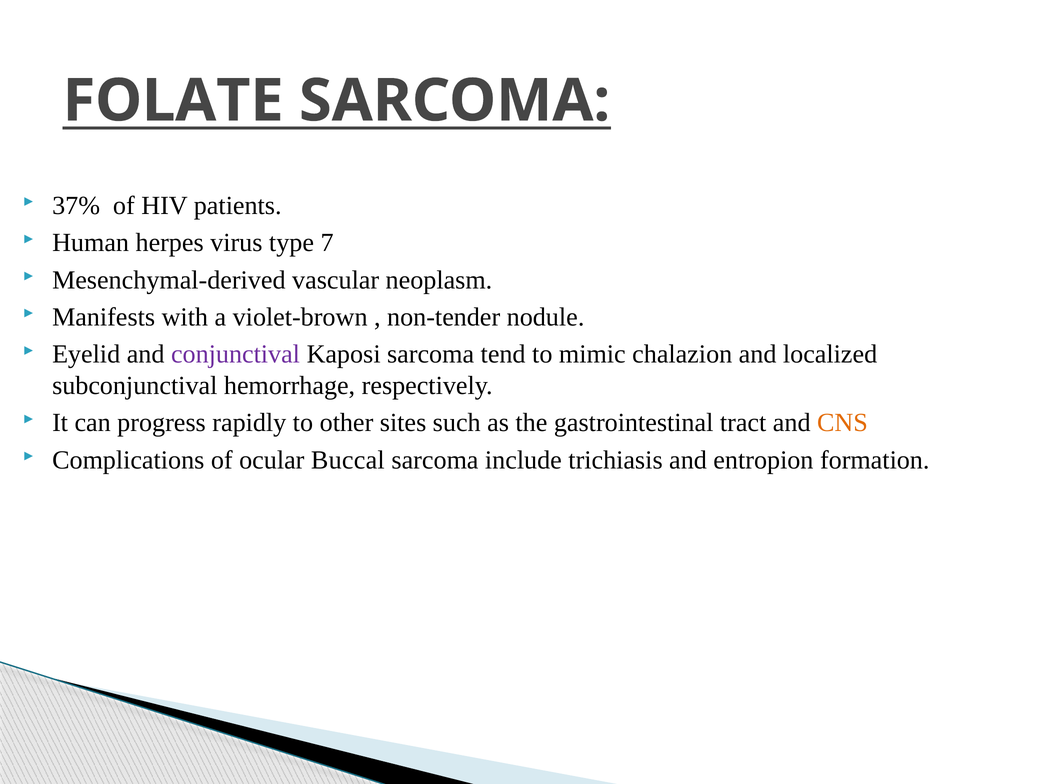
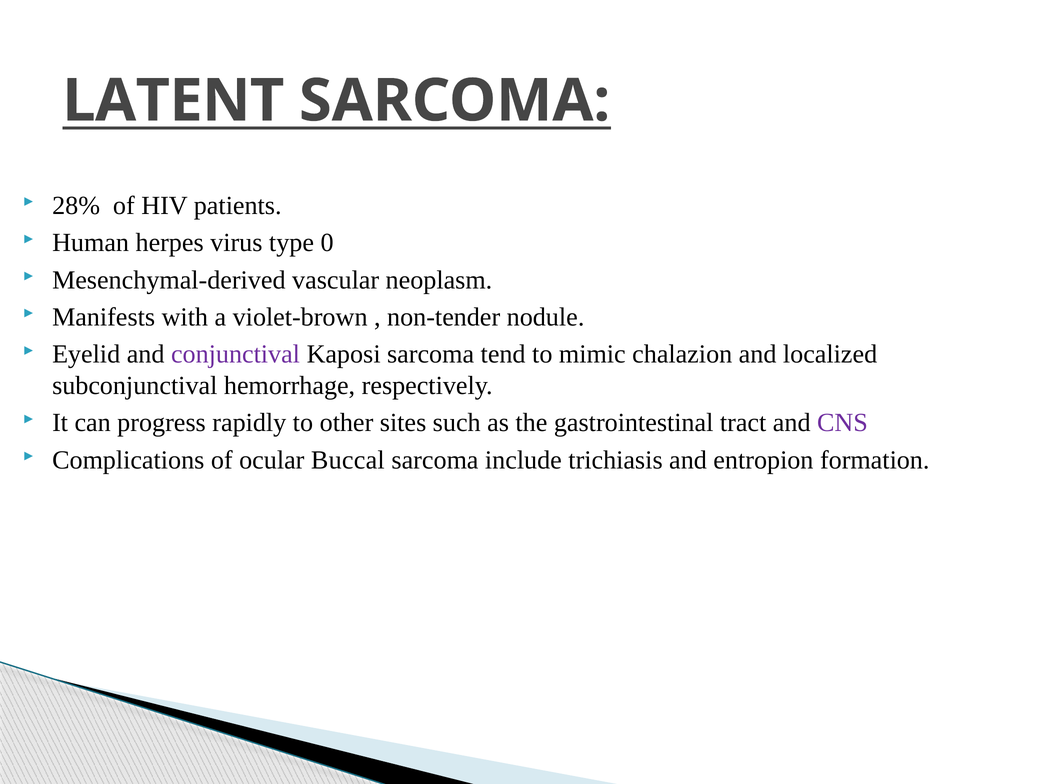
FOLATE: FOLATE -> LATENT
37%: 37% -> 28%
7: 7 -> 0
CNS colour: orange -> purple
